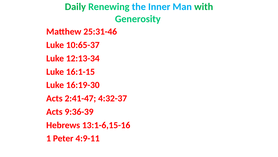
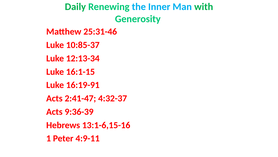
10:65-37: 10:65-37 -> 10:85-37
16:19-30: 16:19-30 -> 16:19-91
